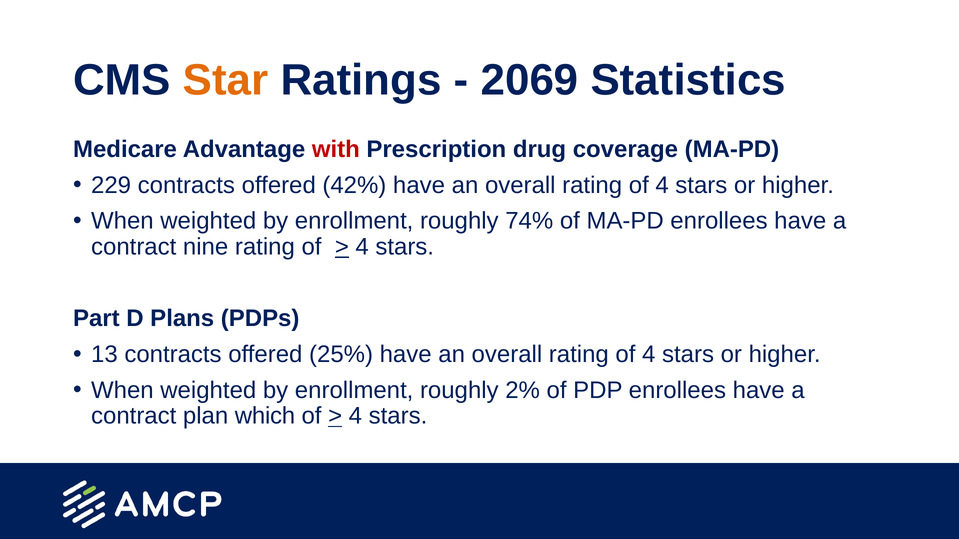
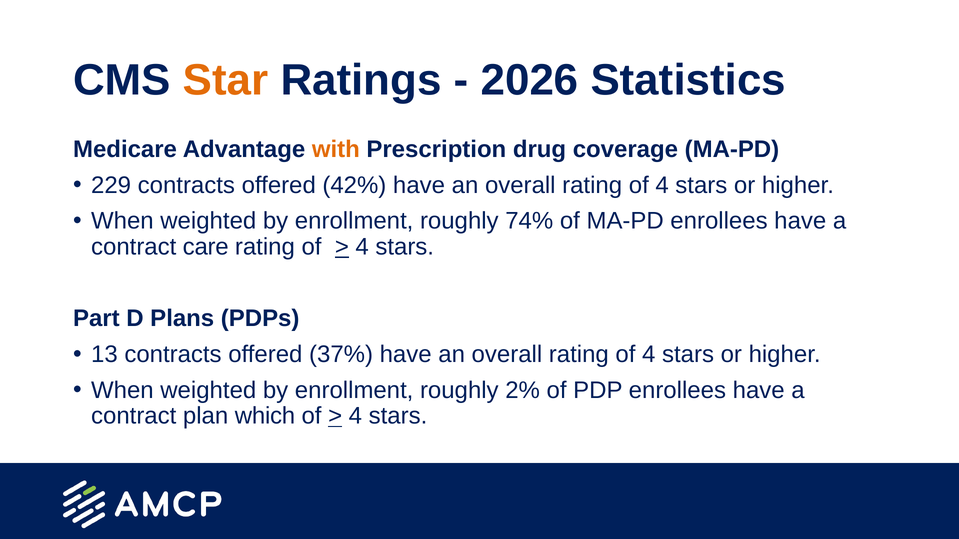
2069: 2069 -> 2026
with colour: red -> orange
nine: nine -> care
25%: 25% -> 37%
